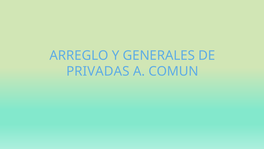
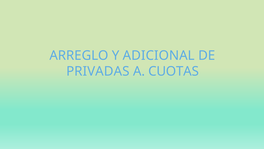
GENERALES: GENERALES -> ADICIONAL
COMUN: COMUN -> CUOTAS
